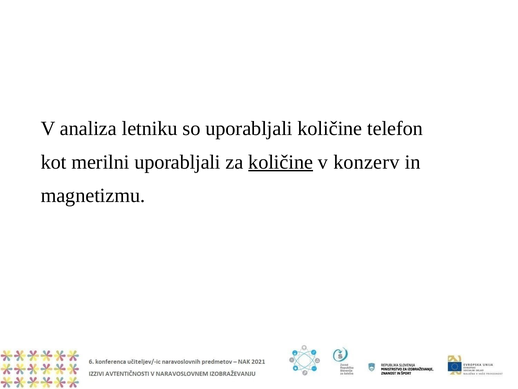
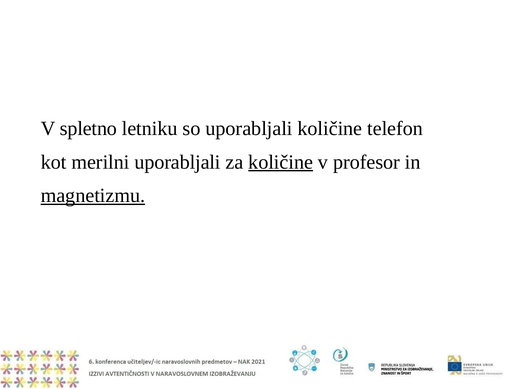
analiza: analiza -> spletno
konzerv: konzerv -> profesor
magnetizmu underline: none -> present
